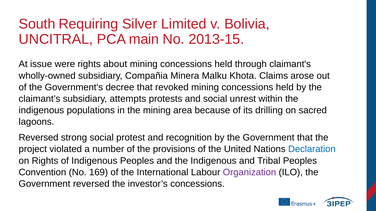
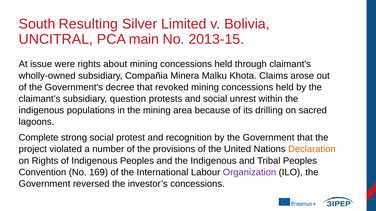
Requiring: Requiring -> Resulting
attempts: attempts -> question
Reversed at (39, 138): Reversed -> Complete
Declaration colour: blue -> orange
